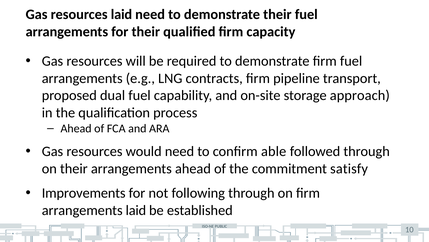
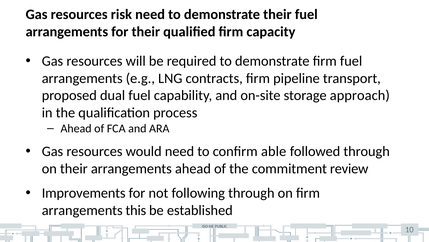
resources laid: laid -> risk
satisfy: satisfy -> review
arrangements laid: laid -> this
